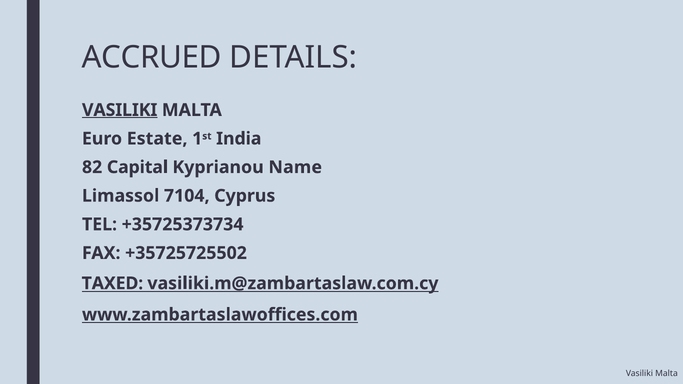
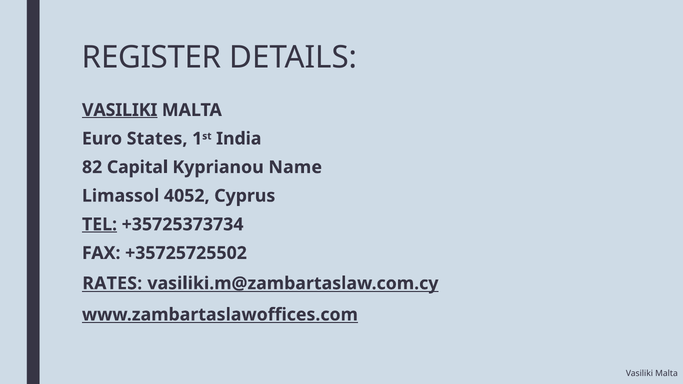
ACCRUED: ACCRUED -> REGISTER
Estate: Estate -> States
7104: 7104 -> 4052
TEL underline: none -> present
TAXED: TAXED -> RATES
